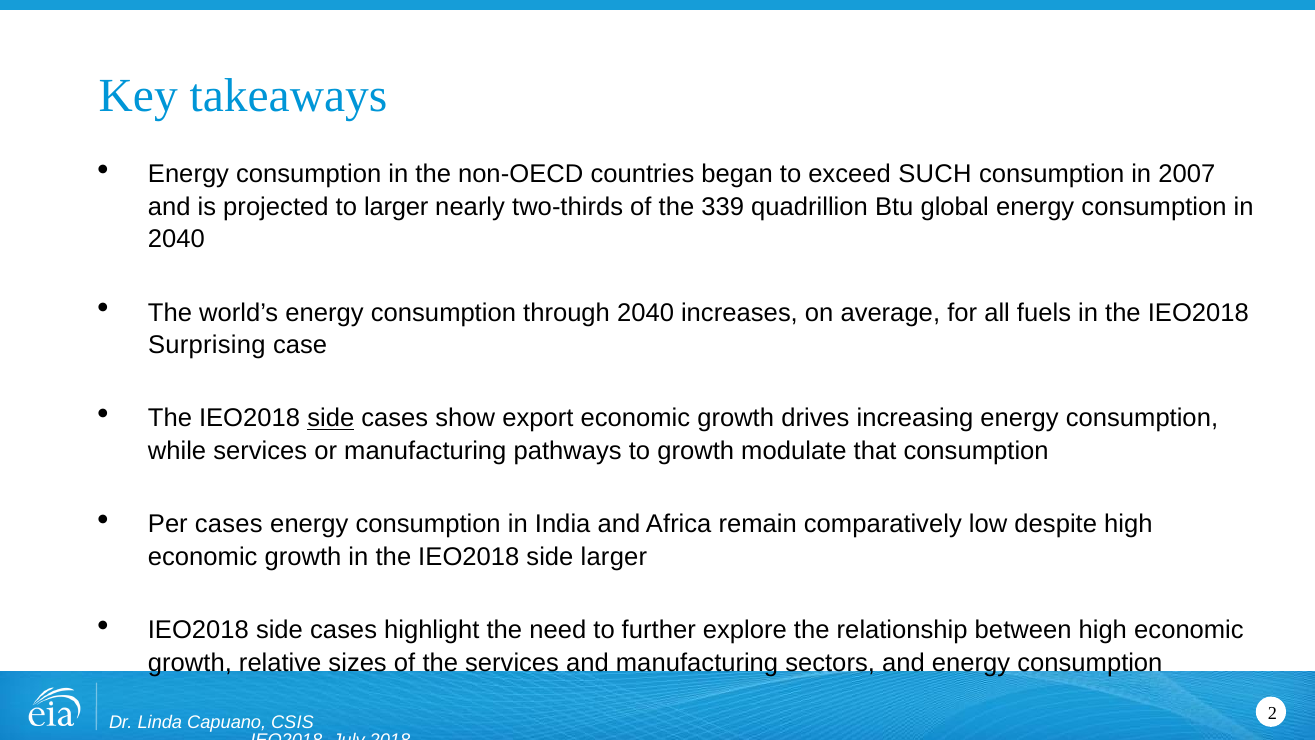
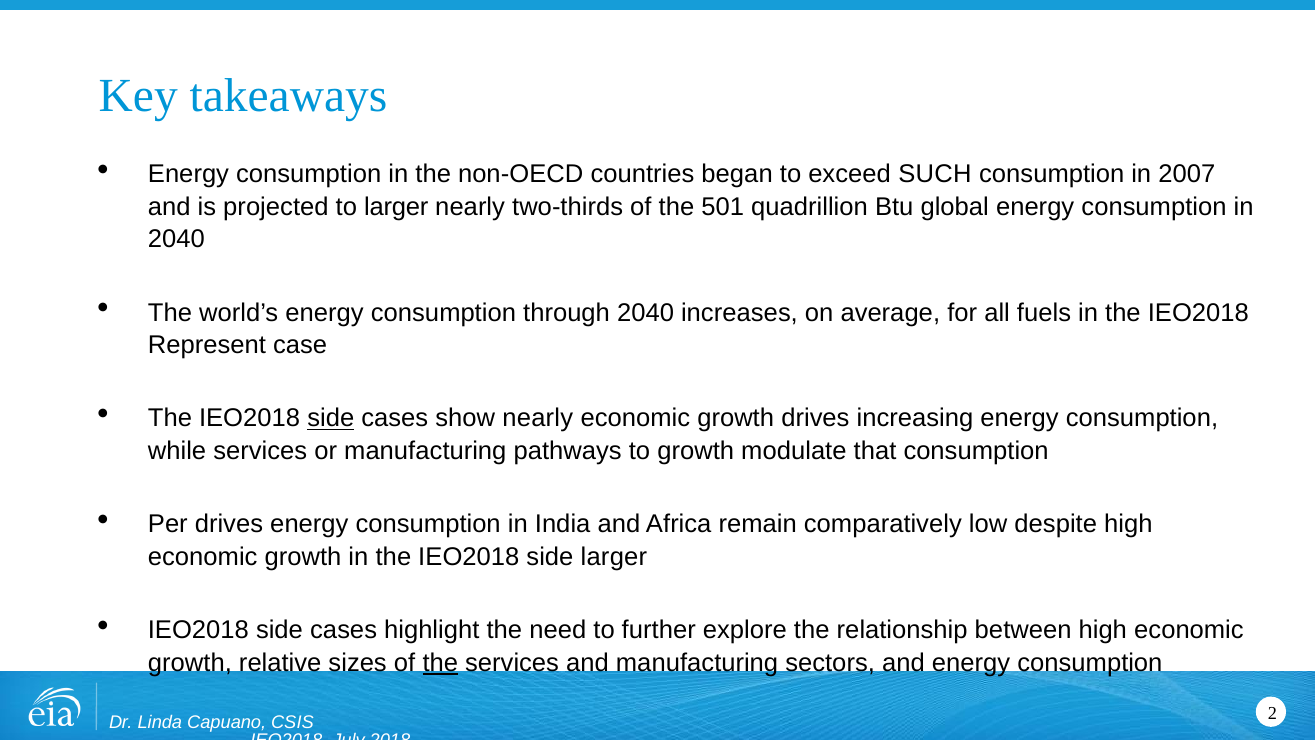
339: 339 -> 501
Surprising: Surprising -> Represent
show export: export -> nearly
Per cases: cases -> drives
the at (440, 663) underline: none -> present
